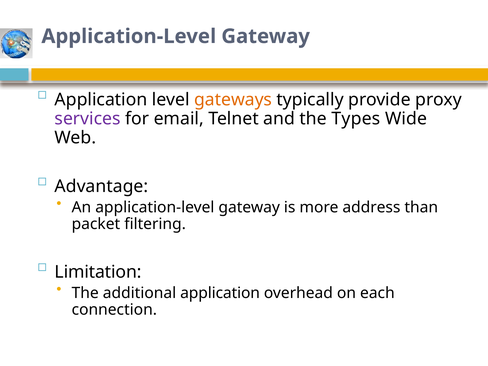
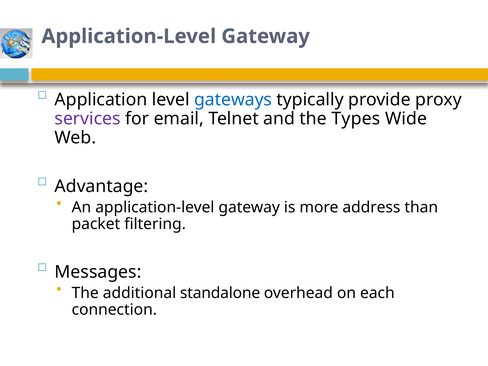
gateways colour: orange -> blue
Limitation: Limitation -> Messages
additional application: application -> standalone
